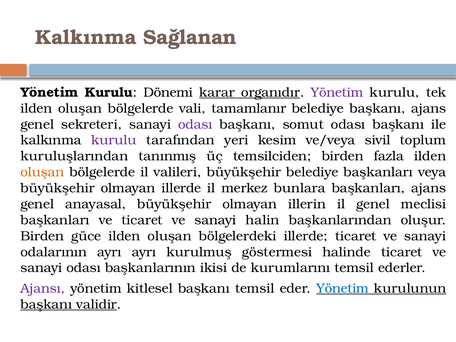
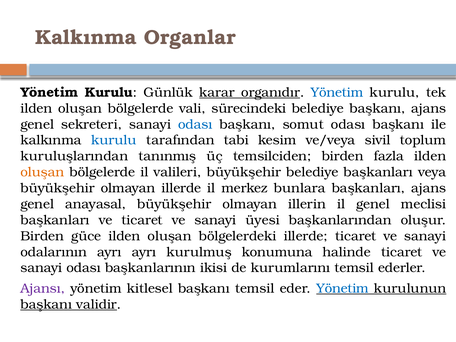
Sağlanan: Sağlanan -> Organlar
Dönemi: Dönemi -> Günlük
Yönetim at (337, 92) colour: purple -> blue
tamamlanır: tamamlanır -> sürecindeki
odası at (195, 124) colour: purple -> blue
kurulu at (114, 140) colour: purple -> blue
yeri: yeri -> tabi
halin: halin -> üyesi
göstermesi: göstermesi -> konumuna
